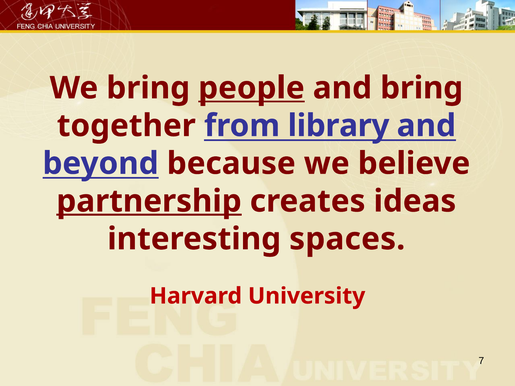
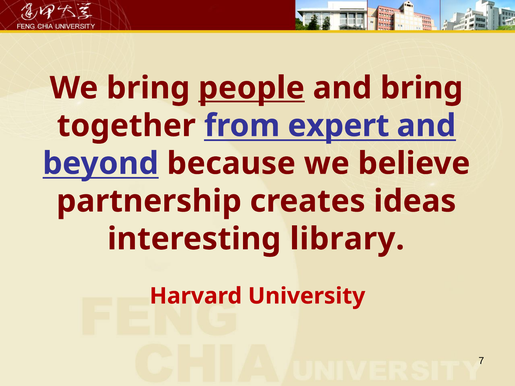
library: library -> expert
partnership underline: present -> none
spaces: spaces -> library
